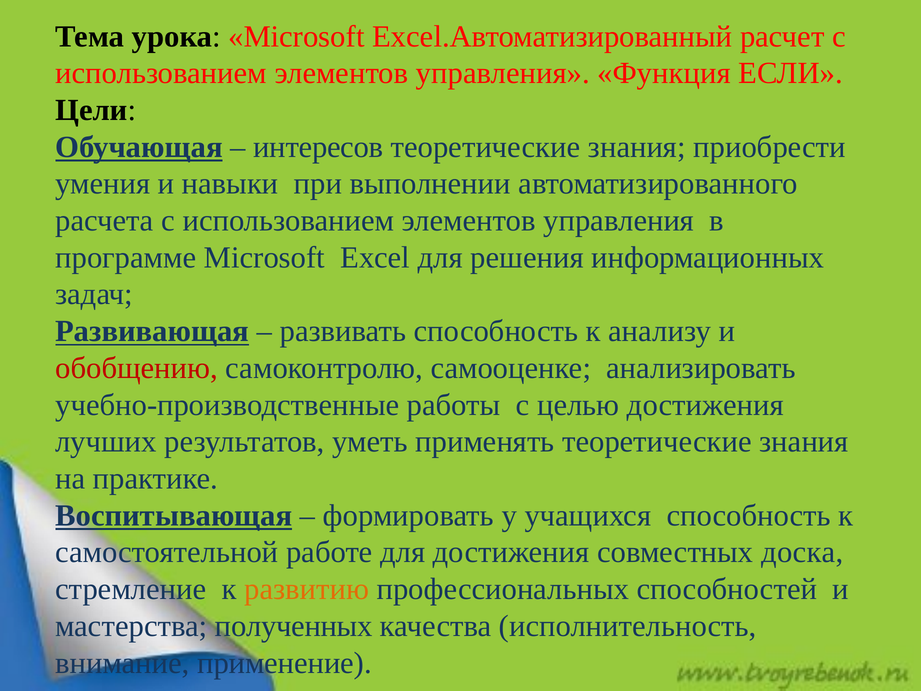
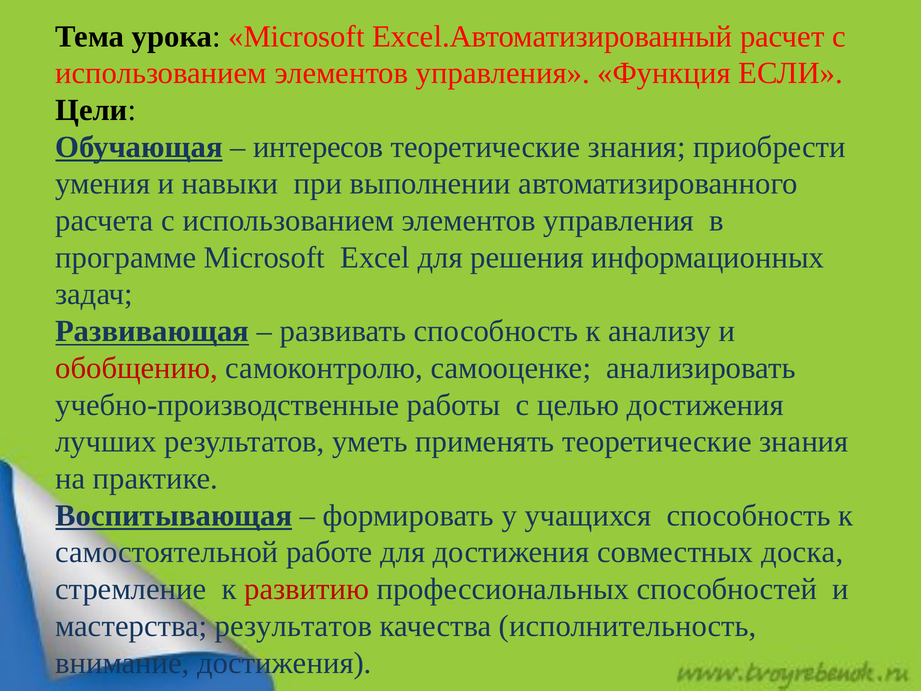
развитию colour: orange -> red
мастерства полученных: полученных -> результатов
внимание применение: применение -> достижения
